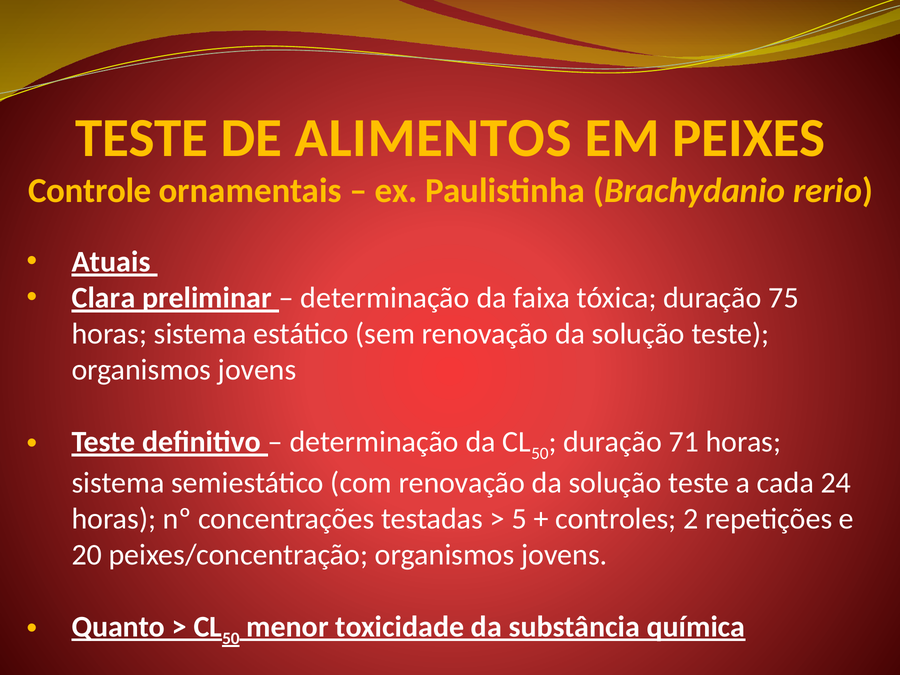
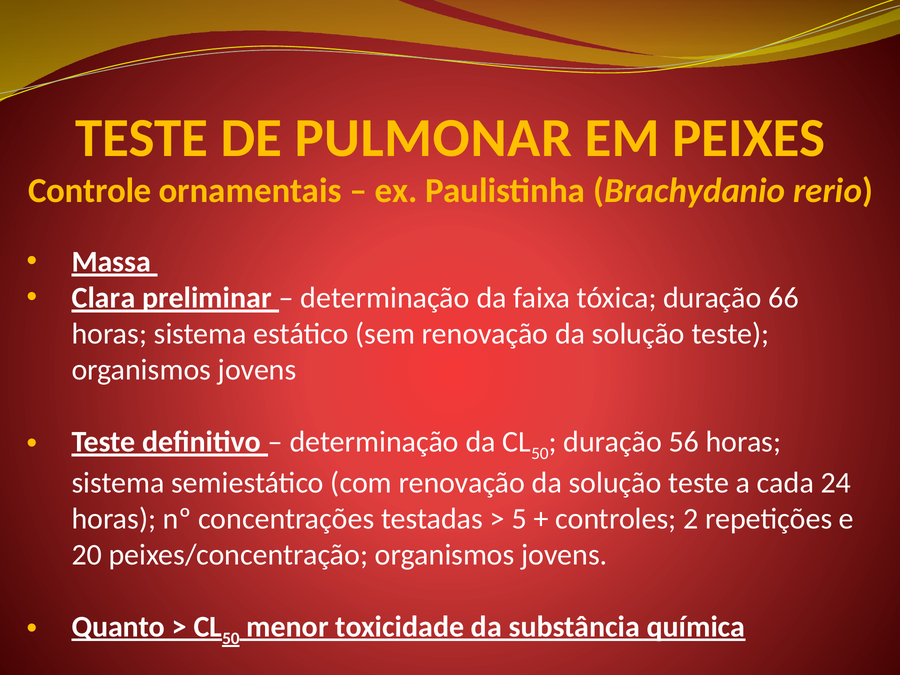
ALIMENTOS: ALIMENTOS -> PULMONAR
Atuais: Atuais -> Massa
75: 75 -> 66
71: 71 -> 56
